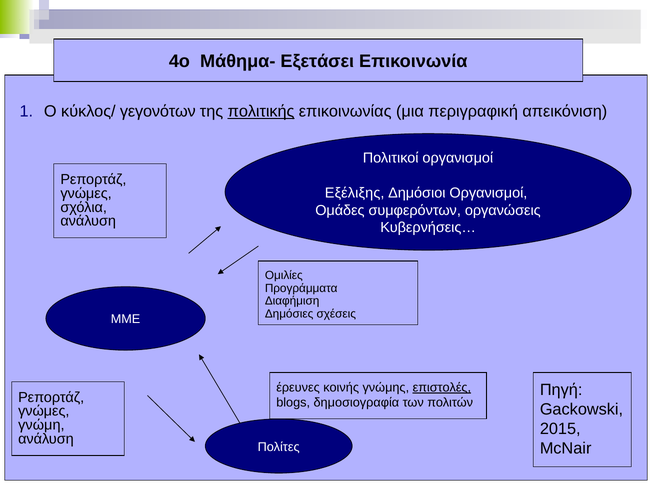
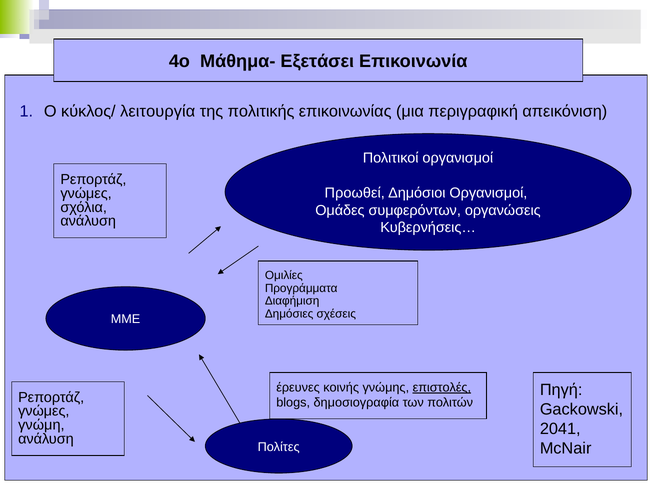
γεγονότων: γεγονότων -> λειτουργία
πολιτικής underline: present -> none
Εξέλιξης: Εξέλιξης -> Προωθεί
2015: 2015 -> 2041
